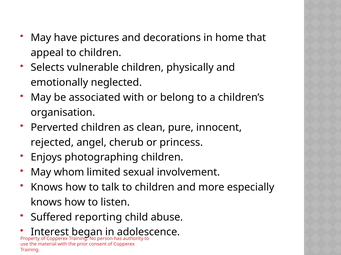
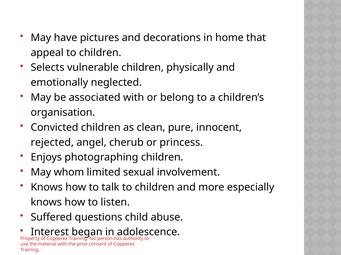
Perverted: Perverted -> Convicted
reporting: reporting -> questions
